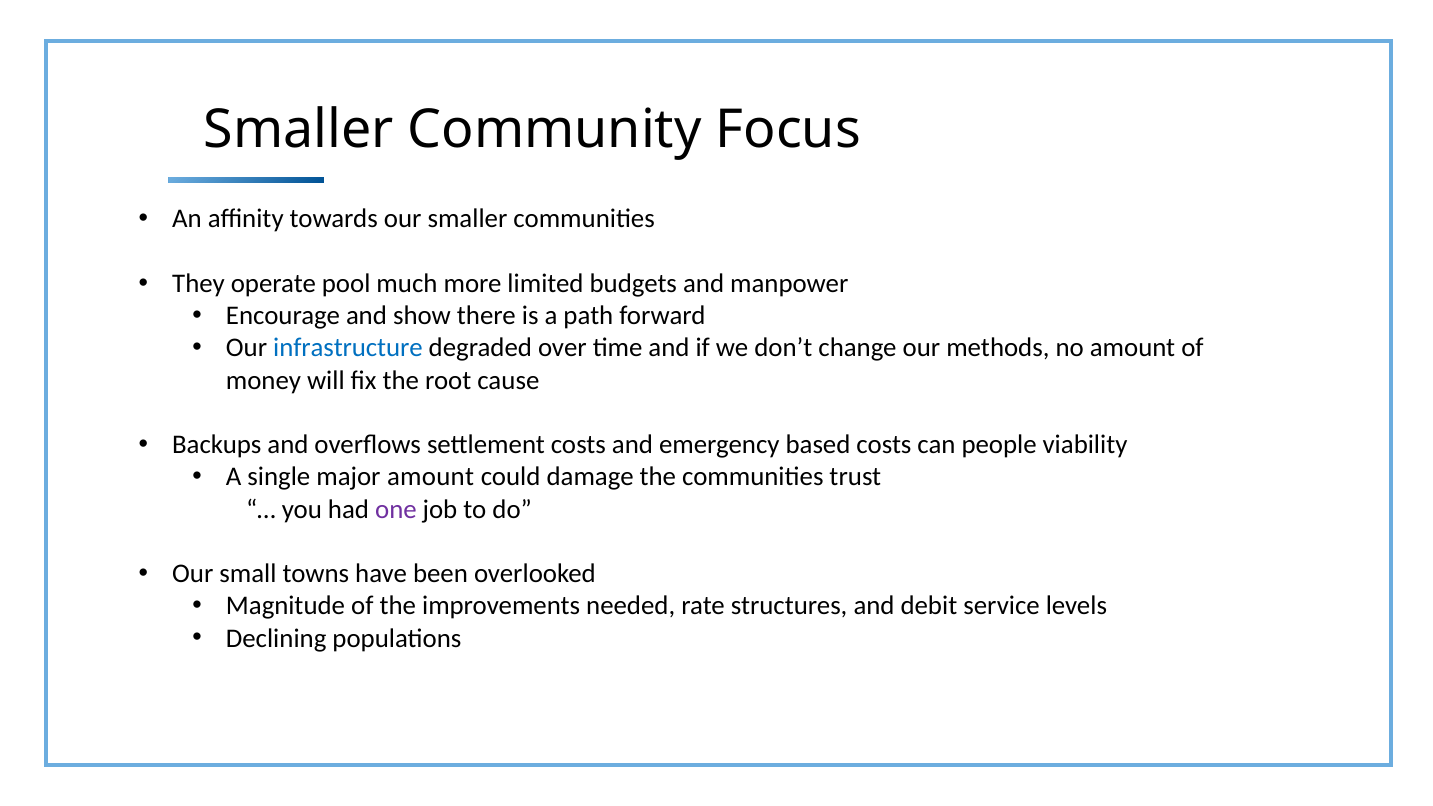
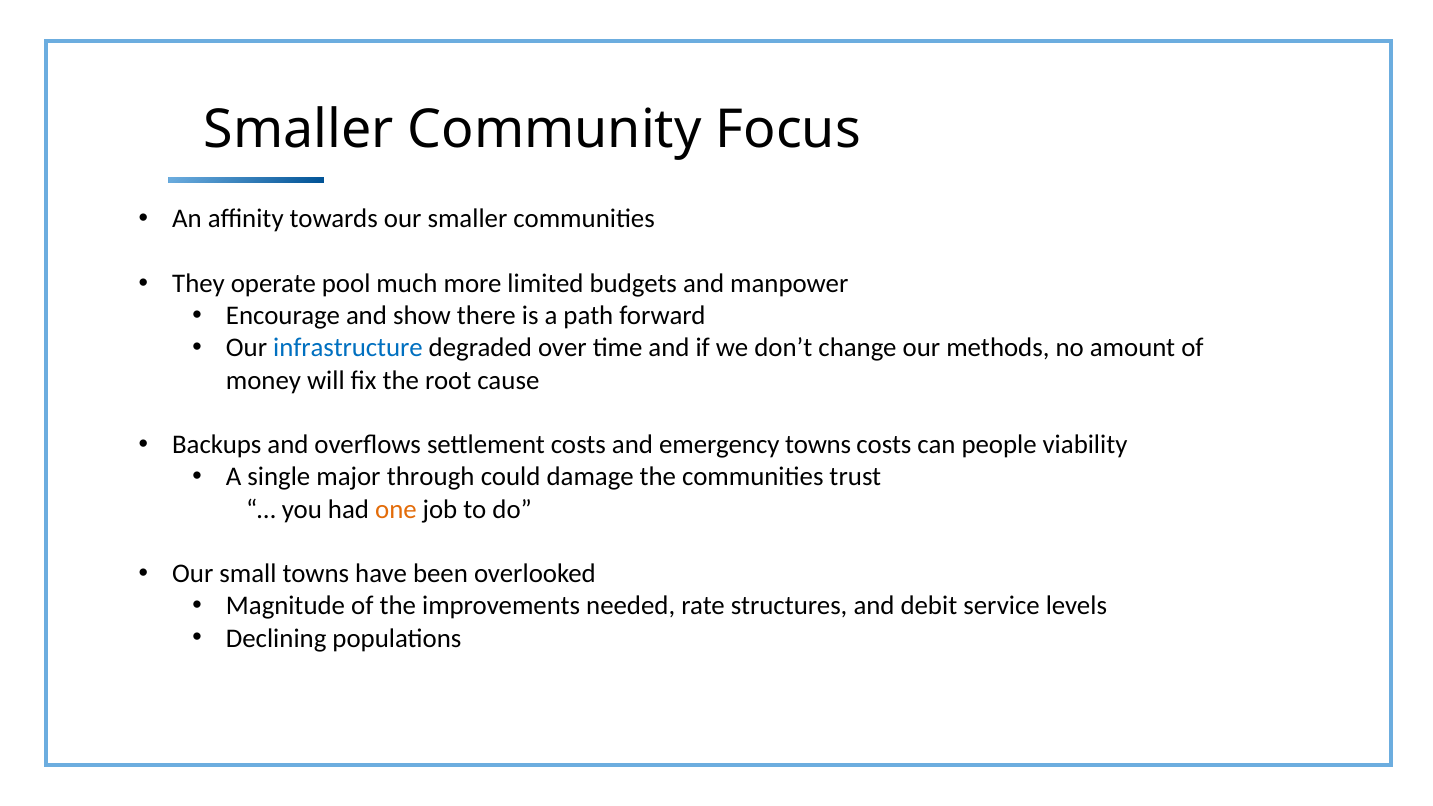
emergency based: based -> towns
major amount: amount -> through
one colour: purple -> orange
